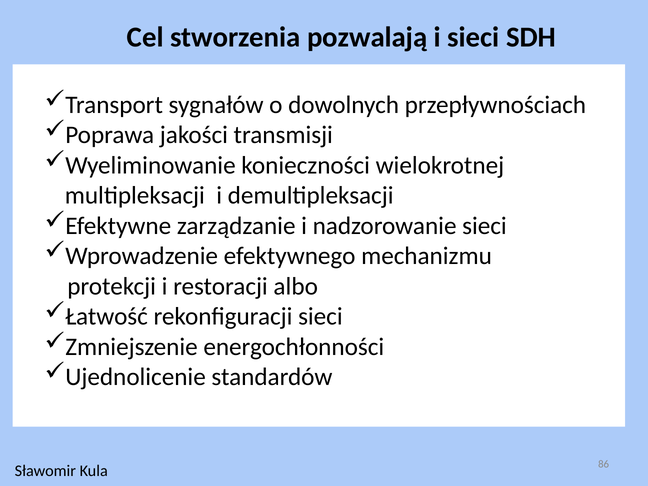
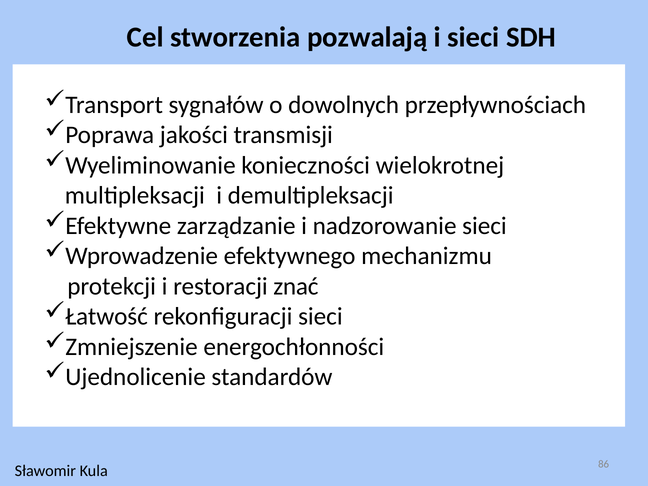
albo: albo -> znać
